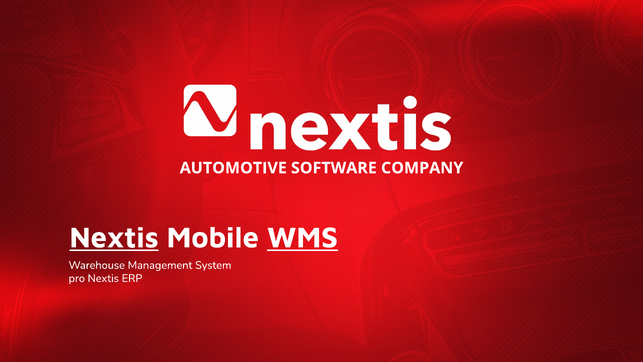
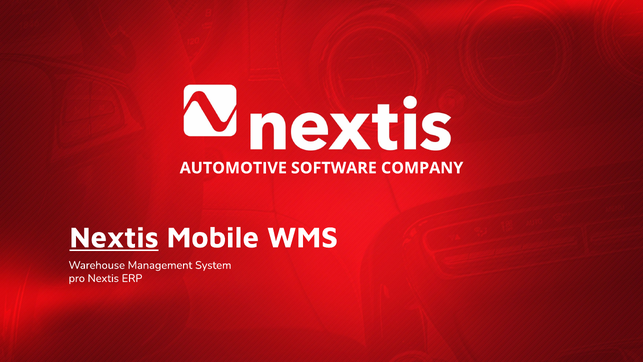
WMS underline: present -> none
